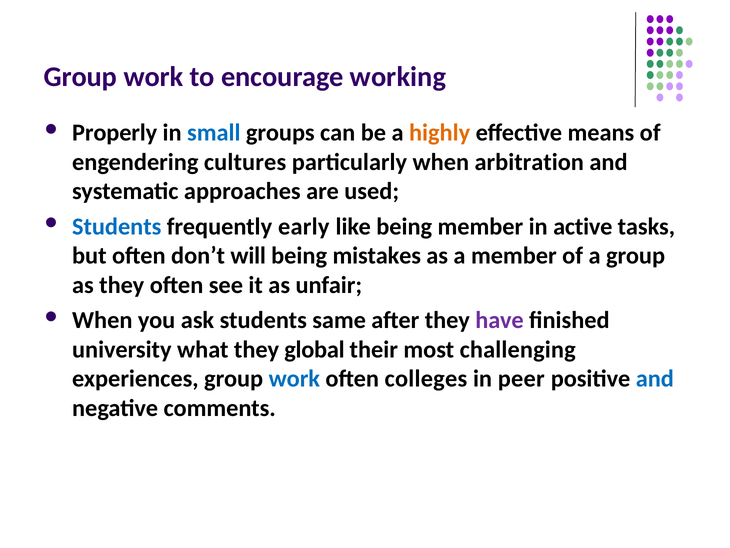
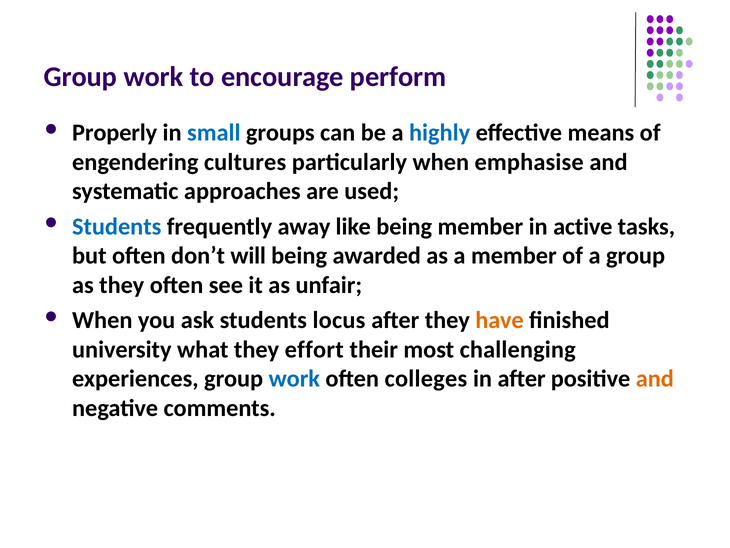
working: working -> perform
highly colour: orange -> blue
arbitration: arbitration -> emphasise
early: early -> away
mistakes: mistakes -> awarded
same: same -> locus
have colour: purple -> orange
global: global -> effort
in peer: peer -> after
and at (655, 379) colour: blue -> orange
